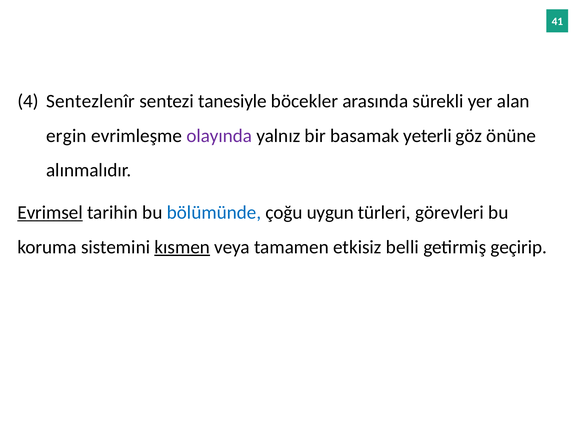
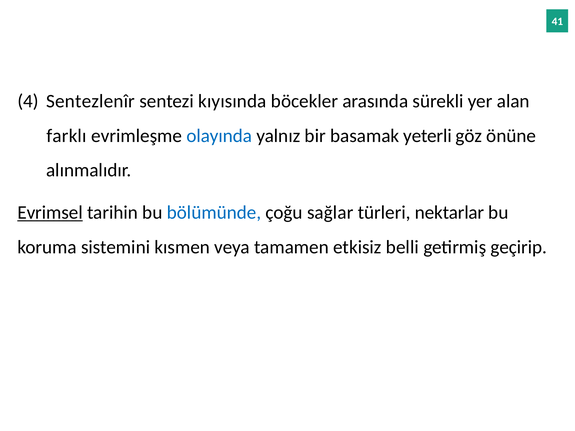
tanesiyle: tanesiyle -> kıyısında
ergin: ergin -> farklı
olayında colour: purple -> blue
uygun: uygun -> sağlar
görevleri: görevleri -> nektarlar
kısmen underline: present -> none
